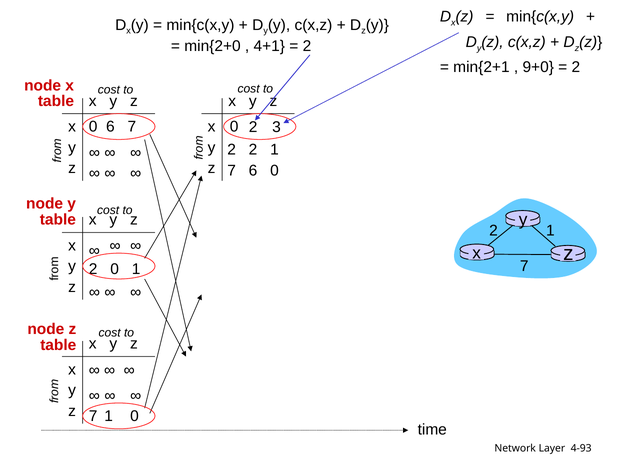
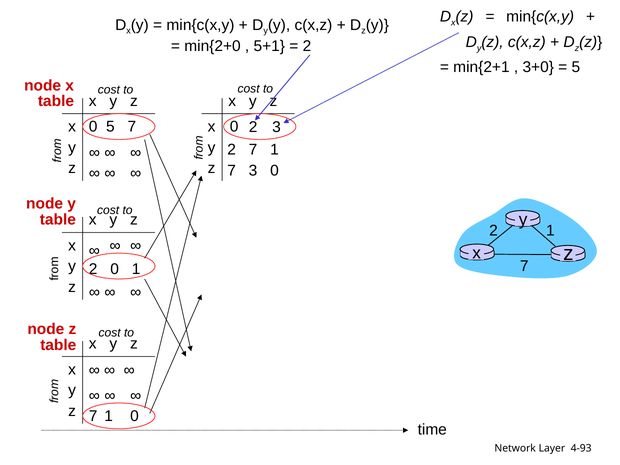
4+1: 4+1 -> 5+1
9+0: 9+0 -> 3+0
2 at (576, 67): 2 -> 5
0 6: 6 -> 5
2 at (253, 149): 2 -> 7
7 6: 6 -> 3
